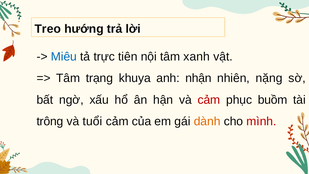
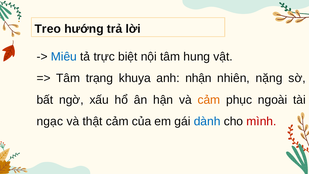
tiên: tiên -> biệt
xanh: xanh -> hung
cảm at (209, 100) colour: red -> orange
buồm: buồm -> ngoài
trông: trông -> ngạc
tuổi: tuổi -> thật
dành colour: orange -> blue
